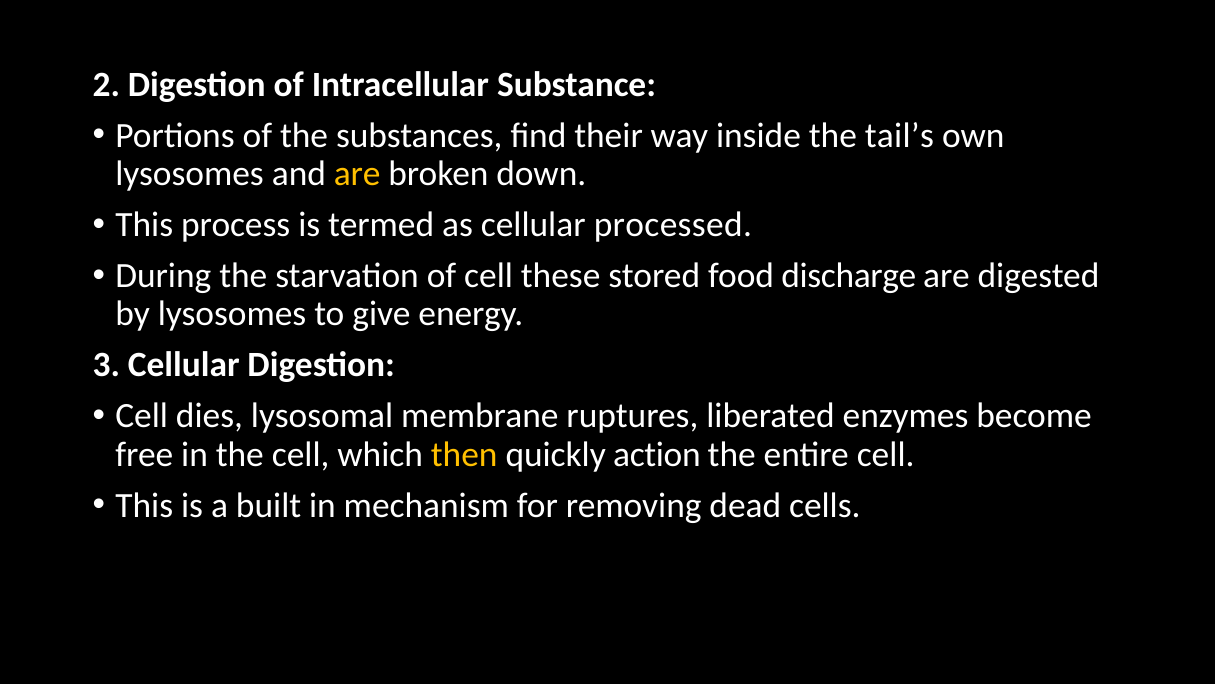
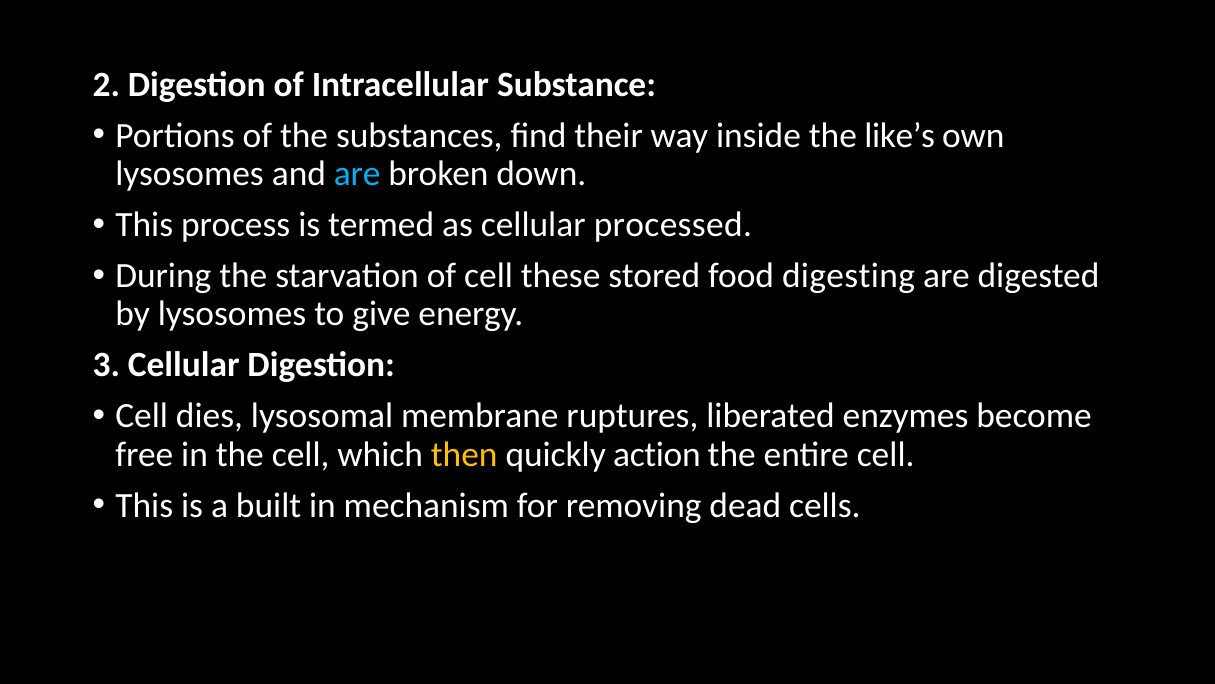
tail’s: tail’s -> like’s
are at (357, 174) colour: yellow -> light blue
discharge: discharge -> digesting
